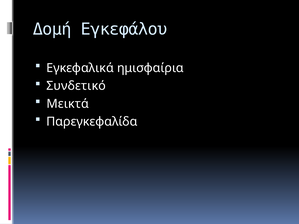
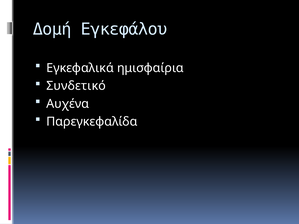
Μεικτά: Μεικτά -> Αυχένα
